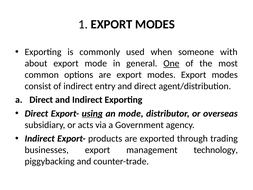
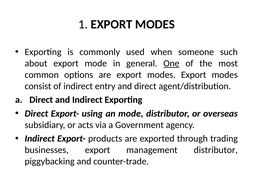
with: with -> such
using underline: present -> none
management technology: technology -> distributor
